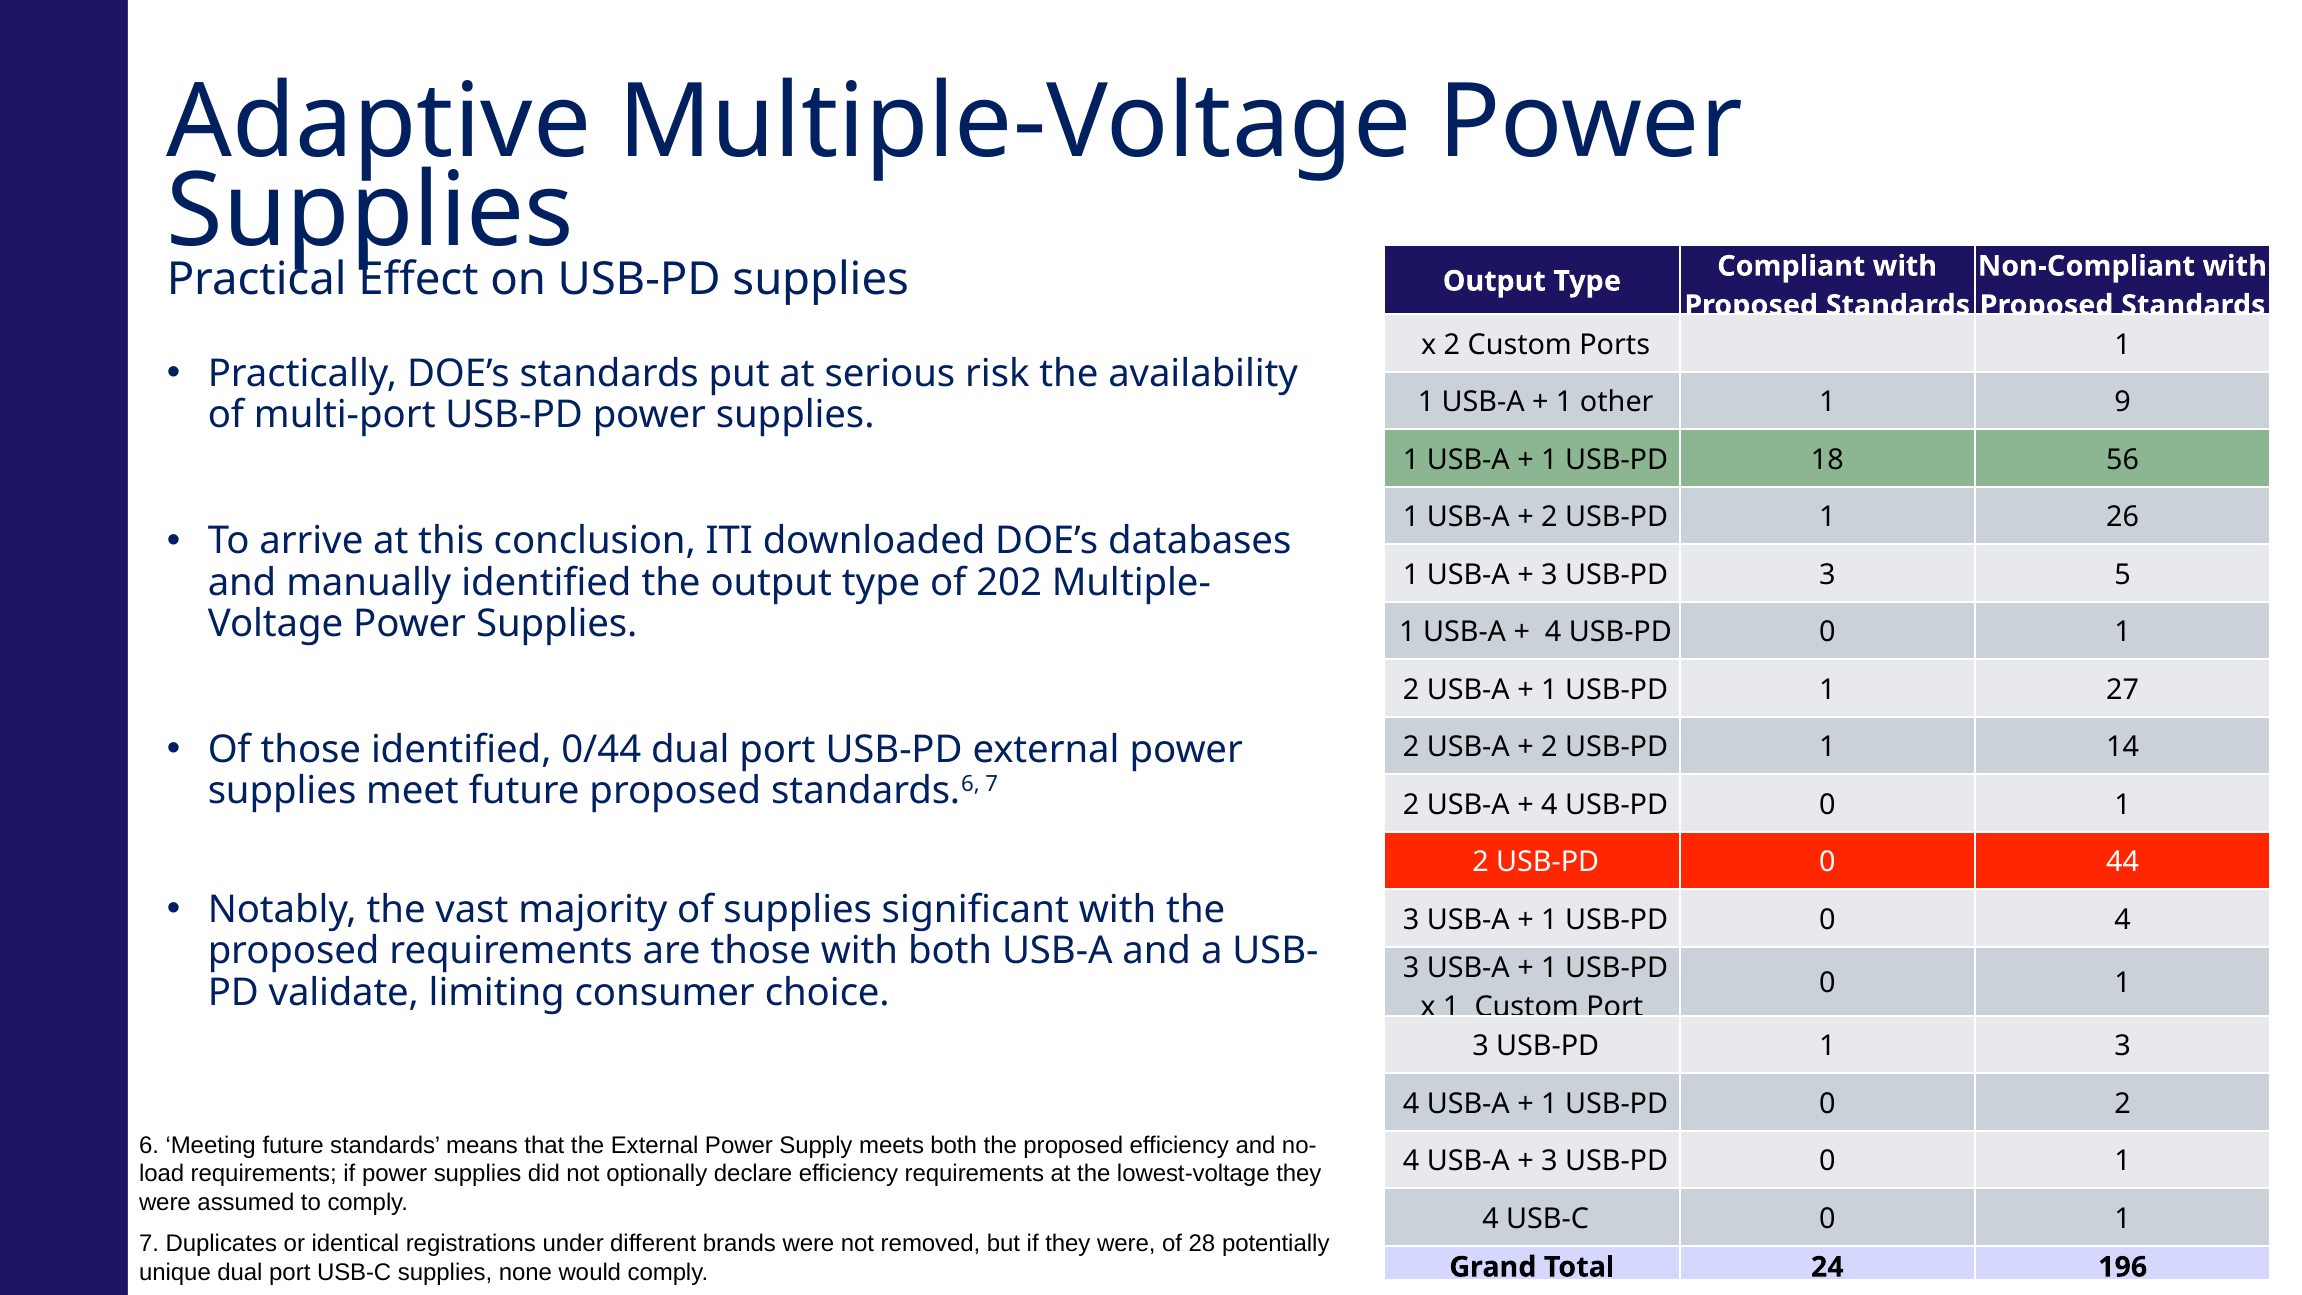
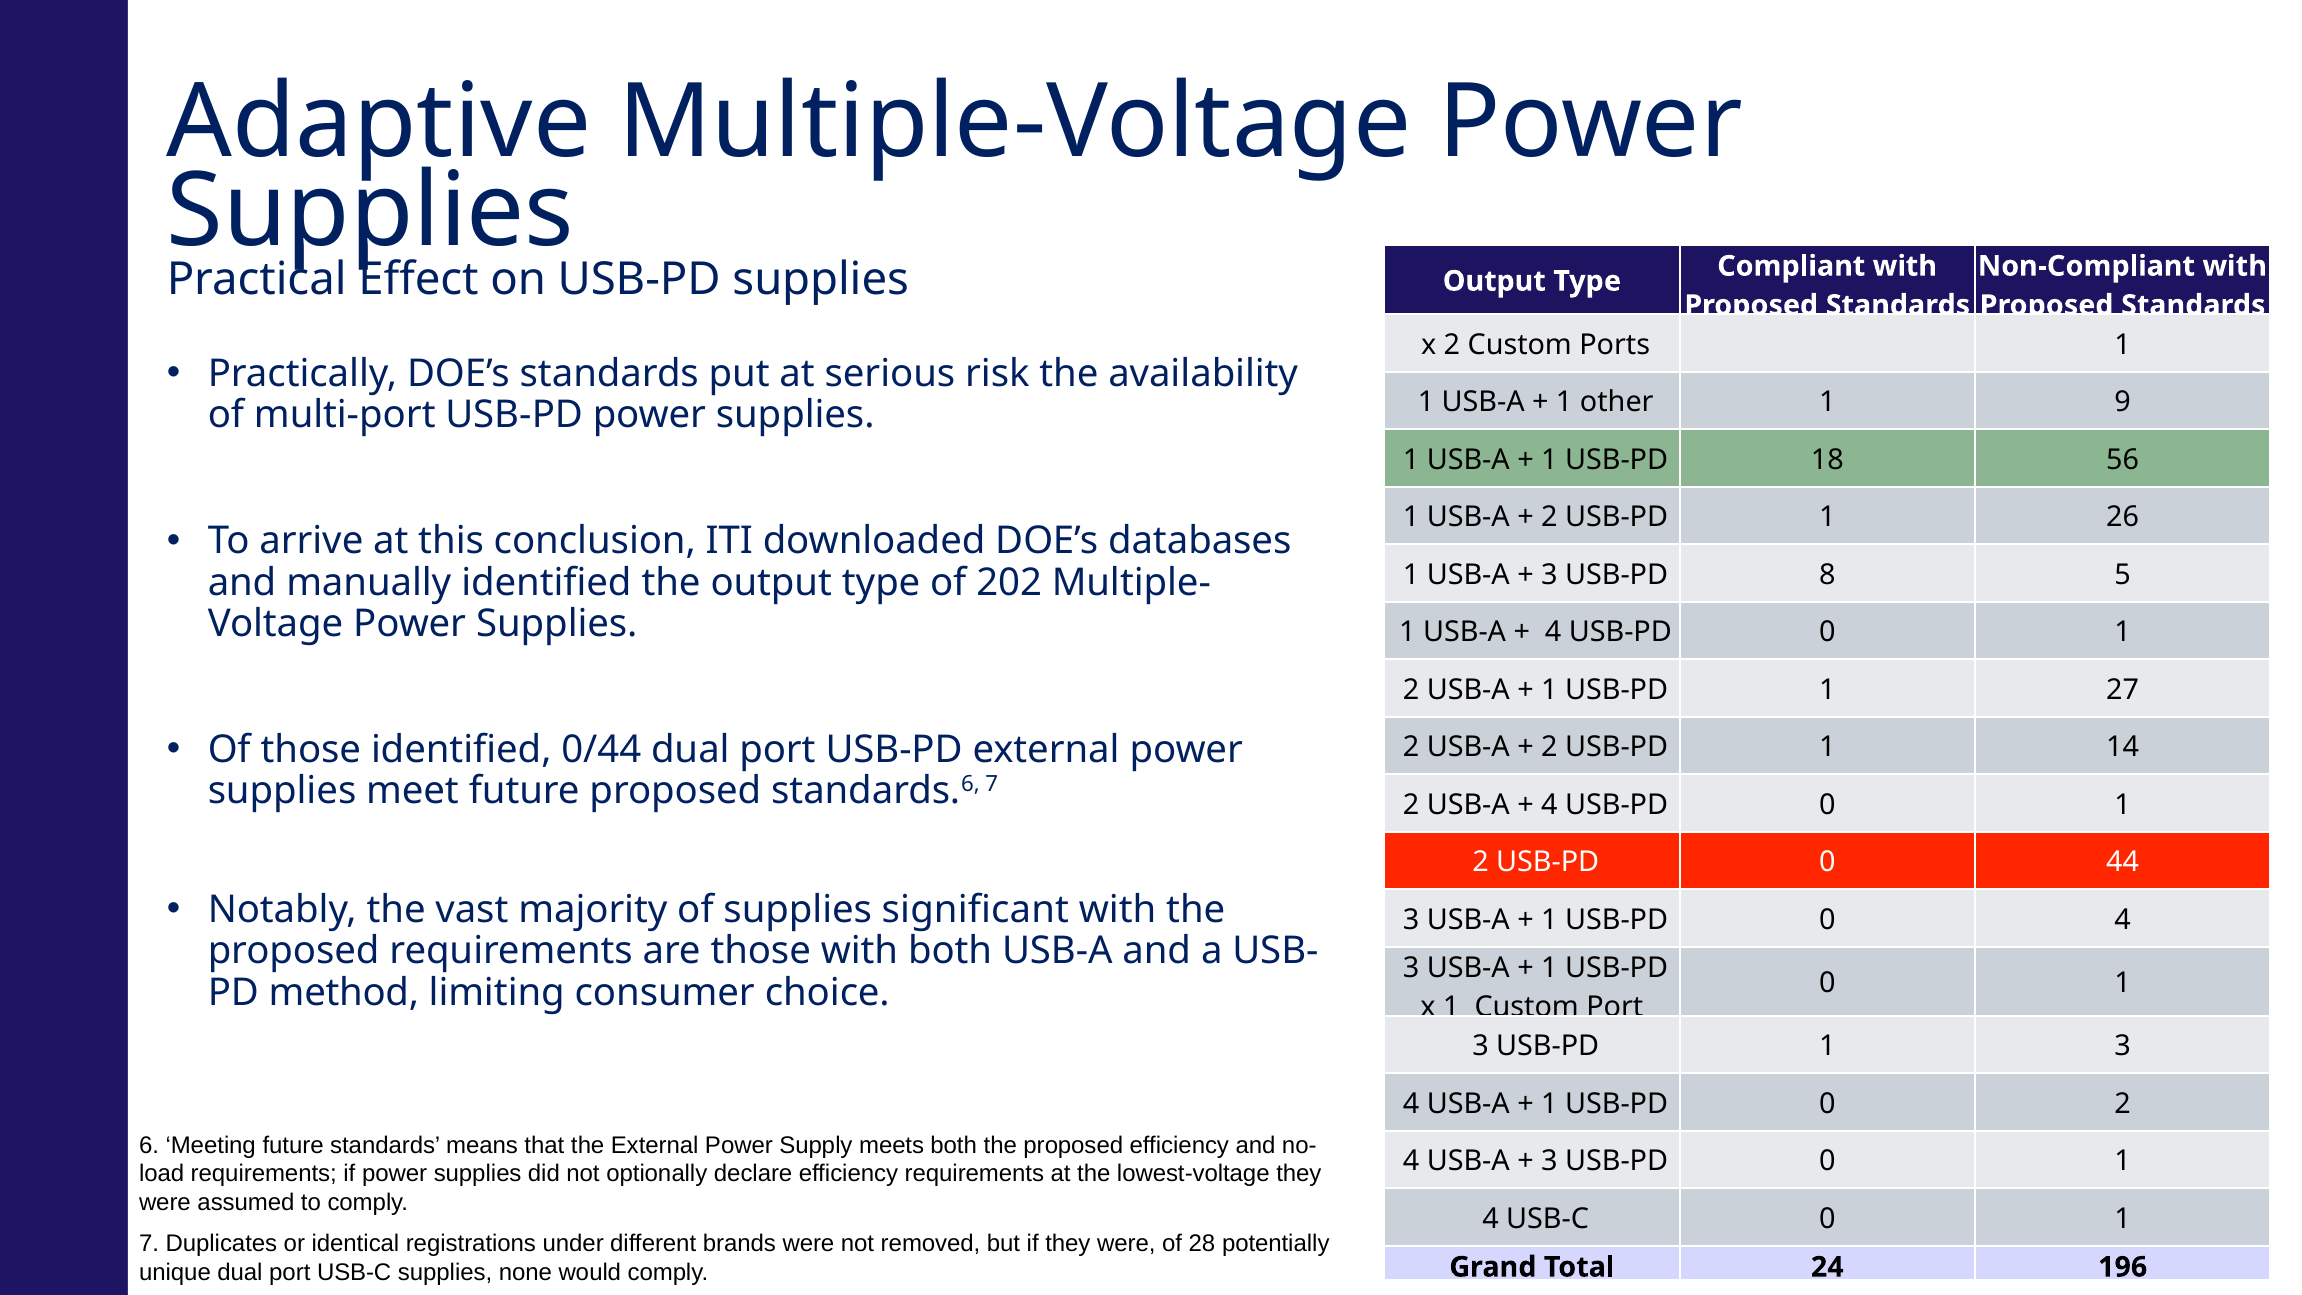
USB-PD 3: 3 -> 8
validate: validate -> method
